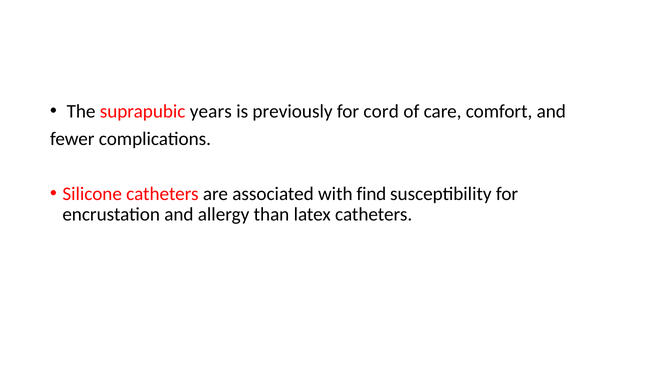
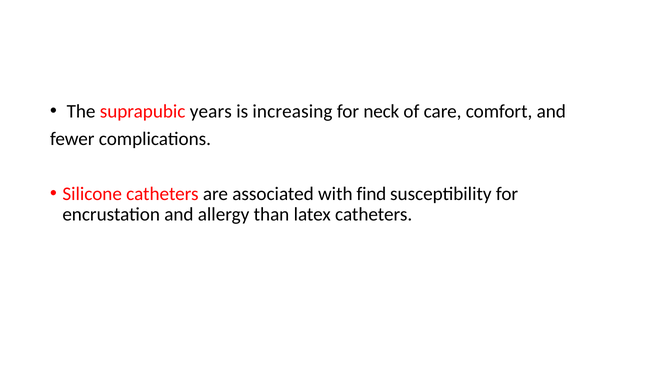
previously: previously -> increasing
cord: cord -> neck
